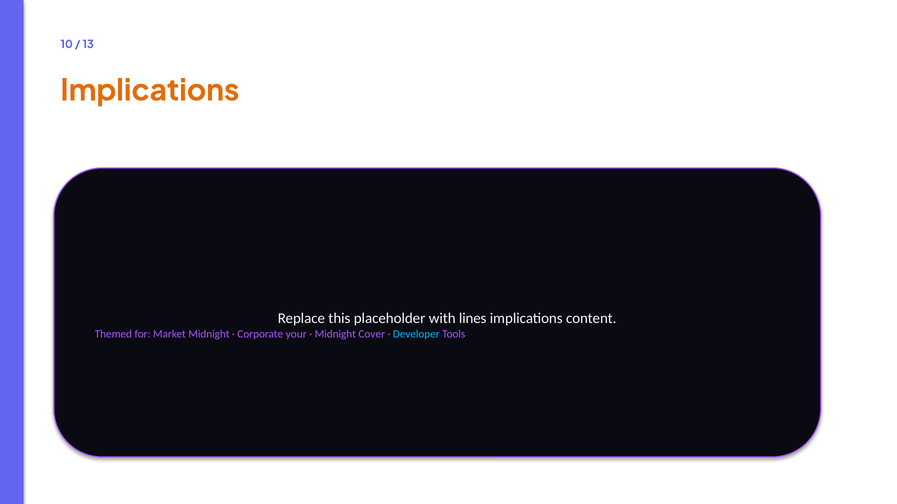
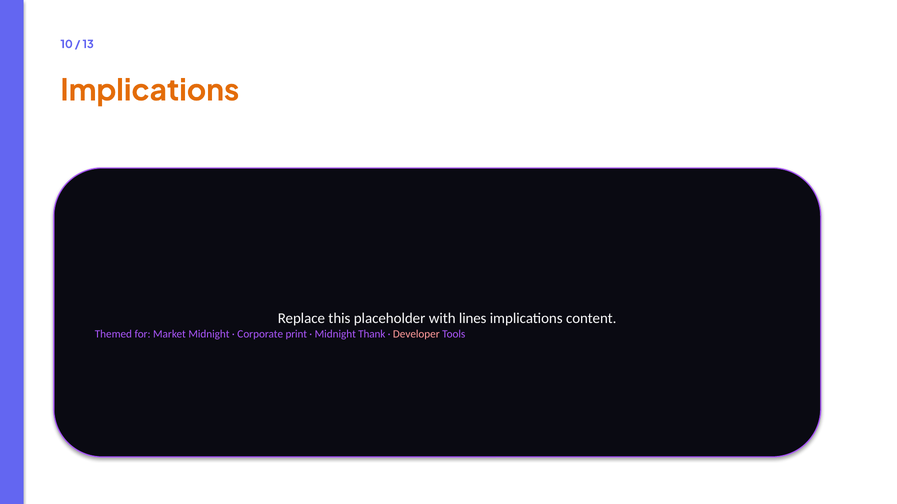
your: your -> print
Cover: Cover -> Thank
Developer colour: light blue -> pink
